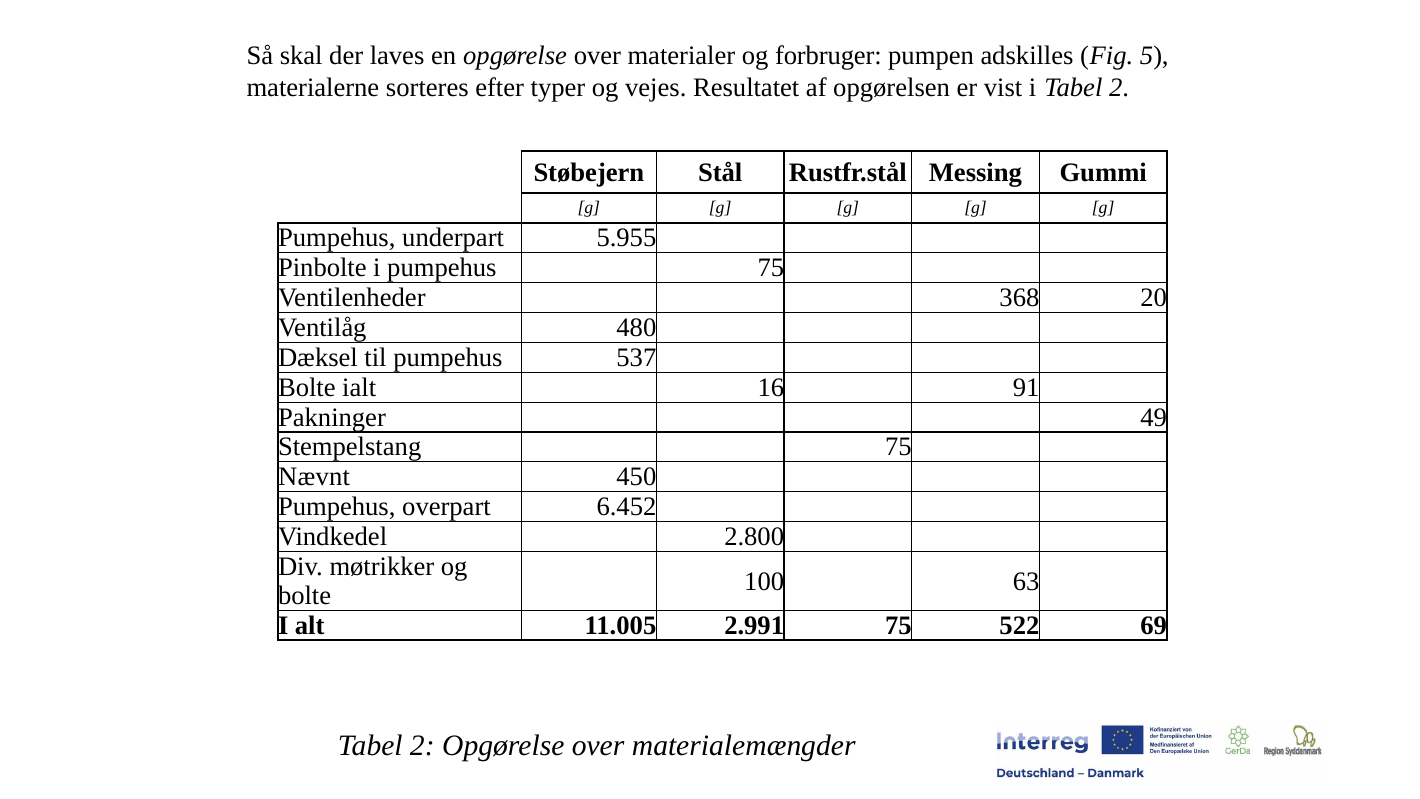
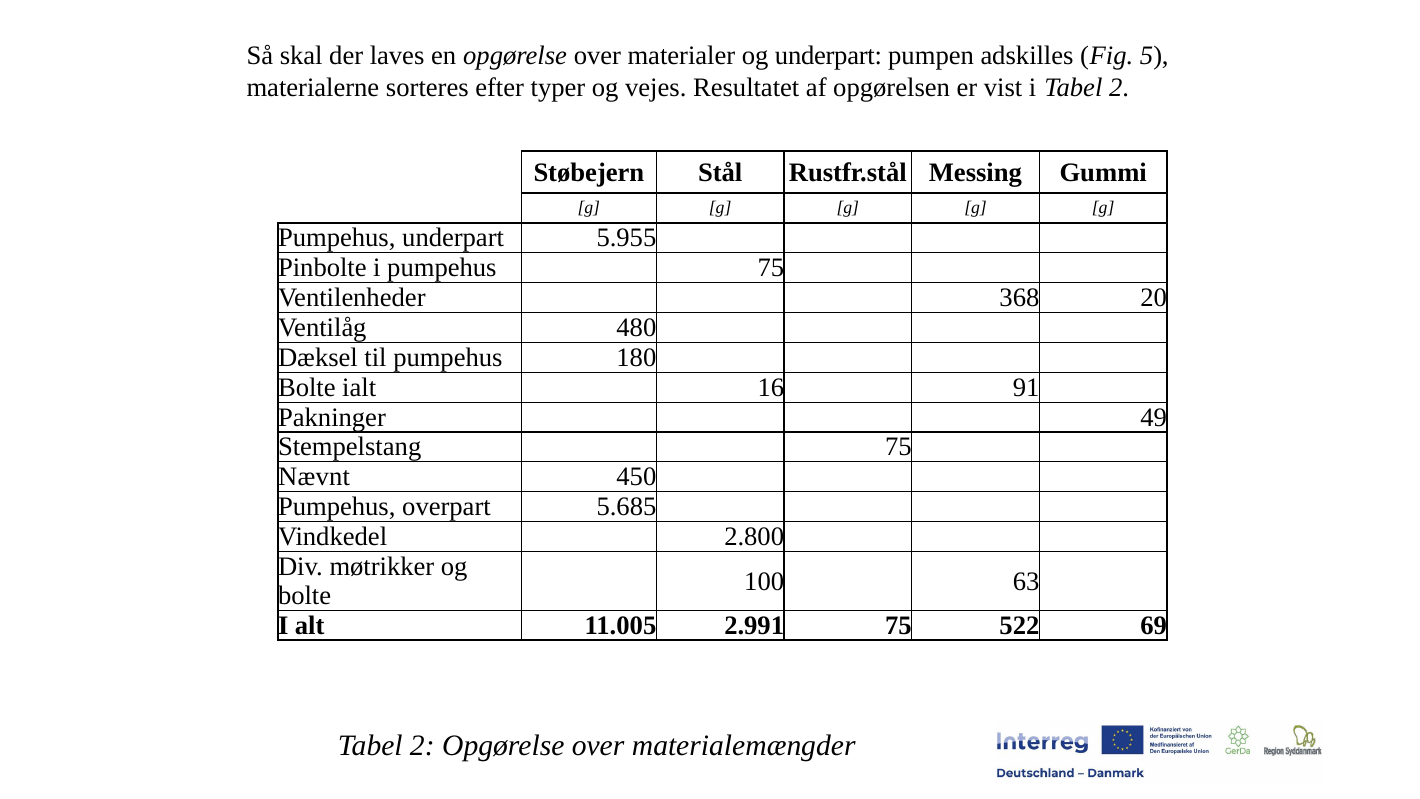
og forbruger: forbruger -> underpart
537: 537 -> 180
6.452: 6.452 -> 5.685
